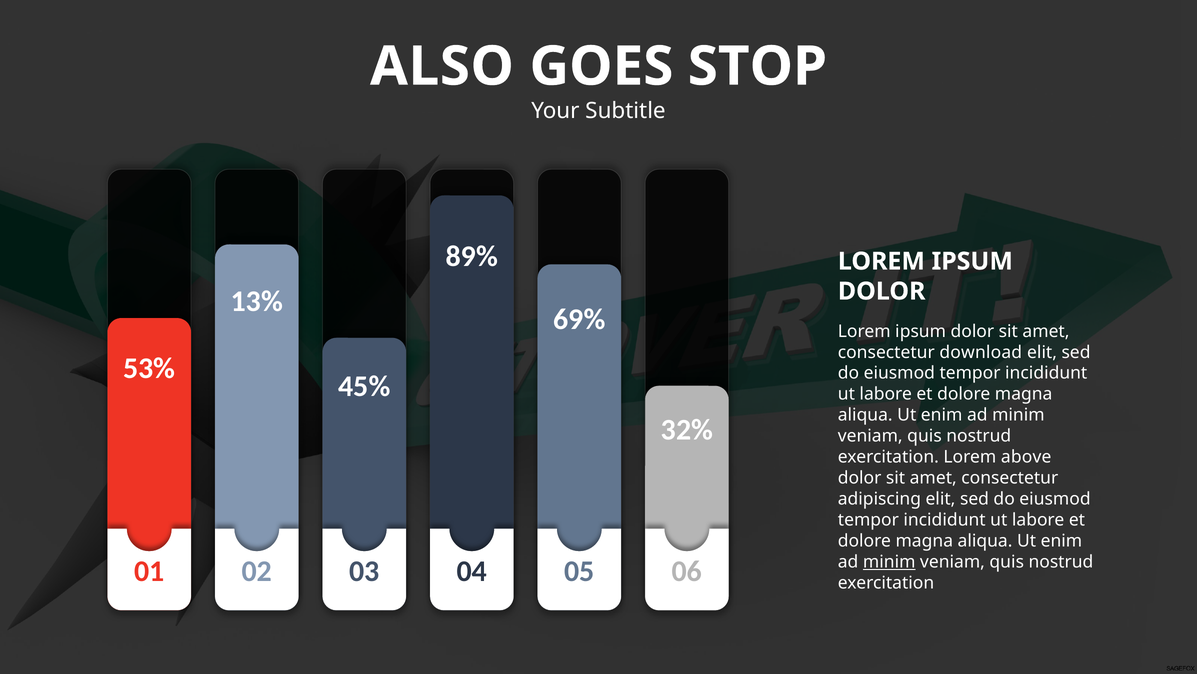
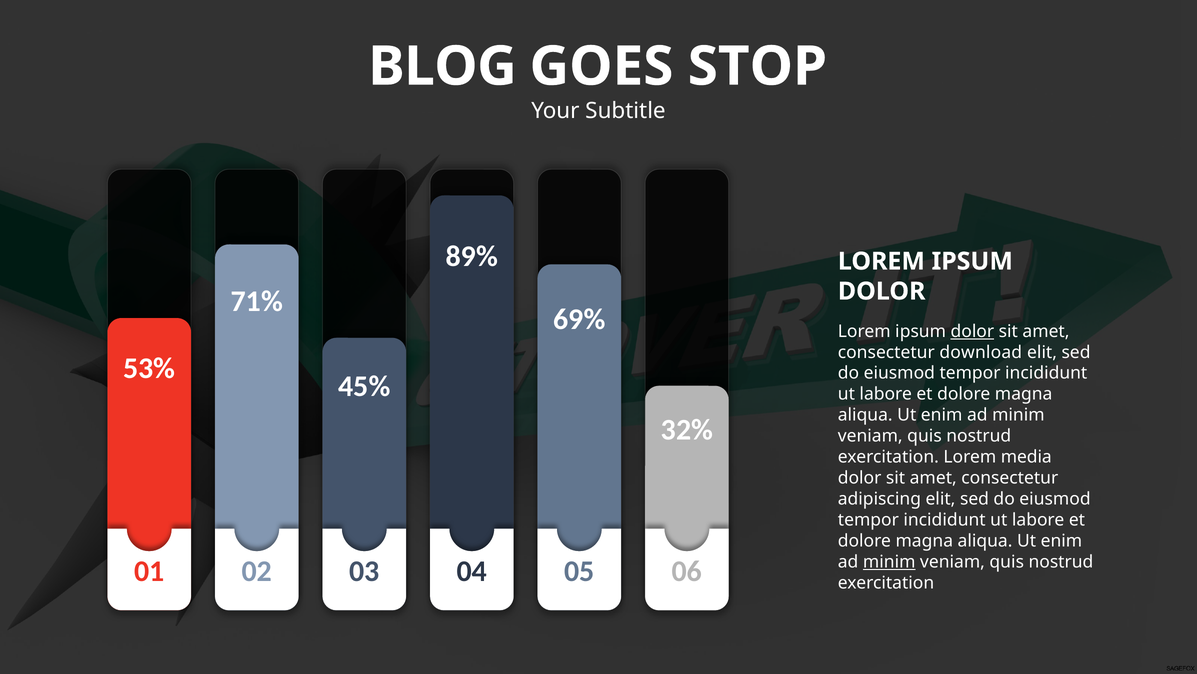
ALSO: ALSO -> BLOG
13%: 13% -> 71%
dolor at (972, 331) underline: none -> present
above: above -> media
